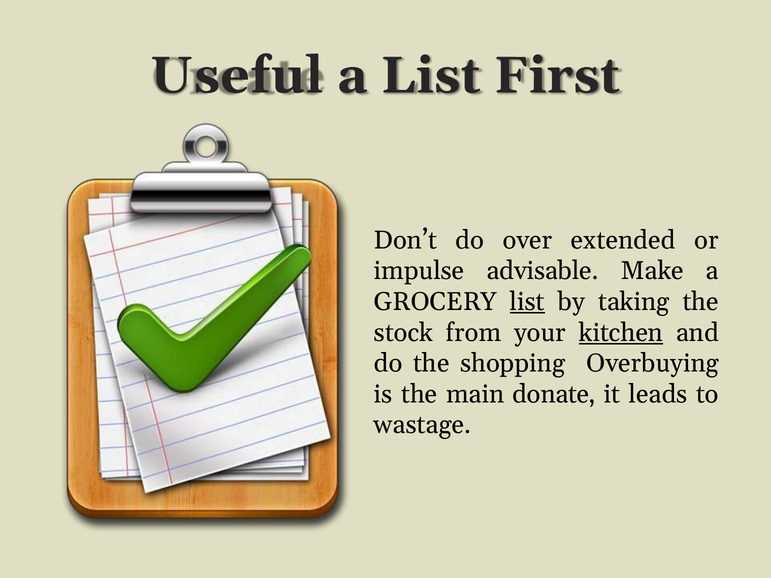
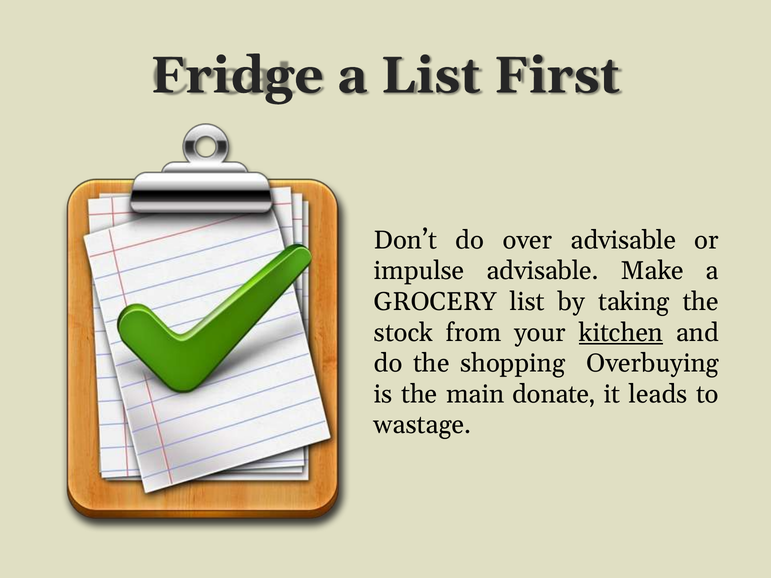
Useful: Useful -> Fridge
over extended: extended -> advisable
list at (527, 302) underline: present -> none
